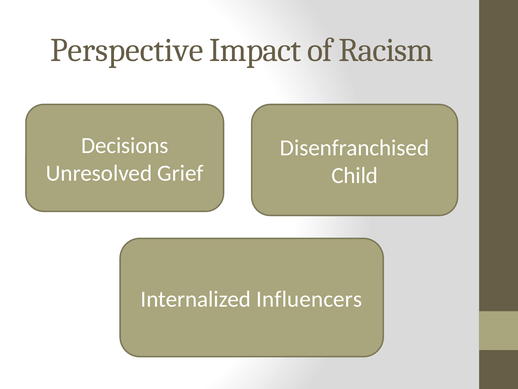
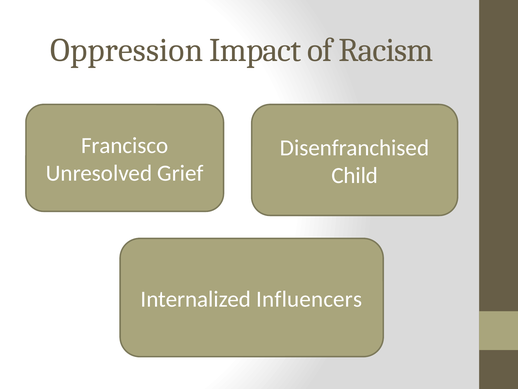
Perspective: Perspective -> Oppression
Decisions: Decisions -> Francisco
